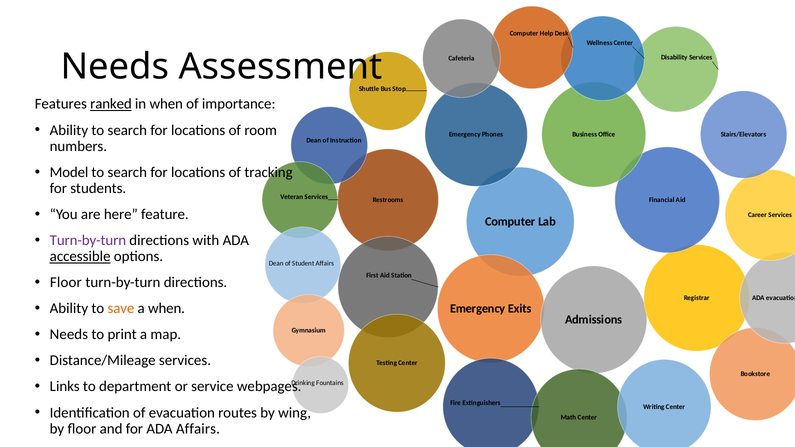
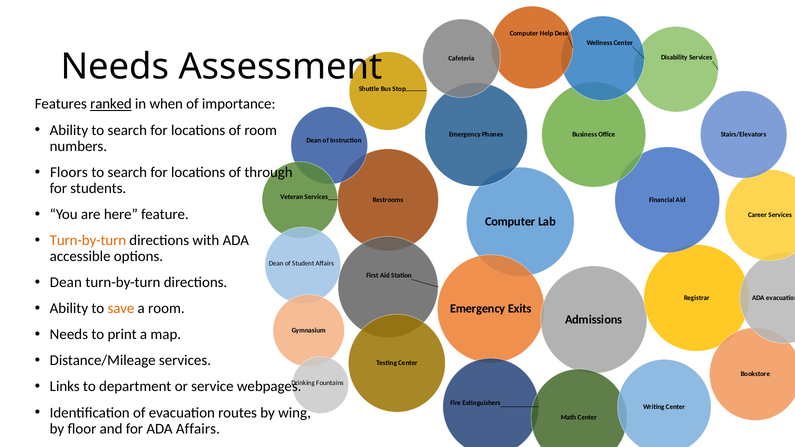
Model: Model -> Floors
tracking: tracking -> through
Turn-by-turn at (88, 240) colour: purple -> orange
accessible underline: present -> none
Floor at (66, 283): Floor -> Dean
a when: when -> room
